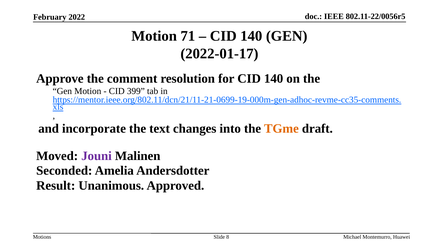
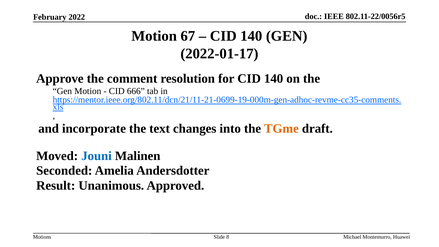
71: 71 -> 67
399: 399 -> 666
Jouni colour: purple -> blue
